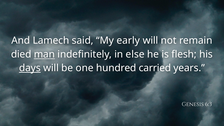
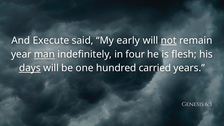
Lamech: Lamech -> Execute
not underline: none -> present
died: died -> year
else: else -> four
